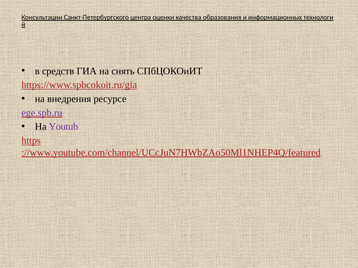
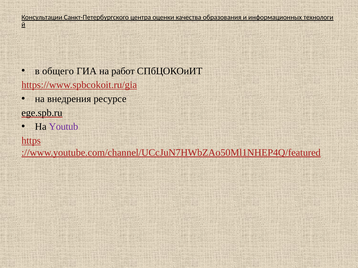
средств: средств -> общего
снять: снять -> работ
ege.spb.ru colour: purple -> black
